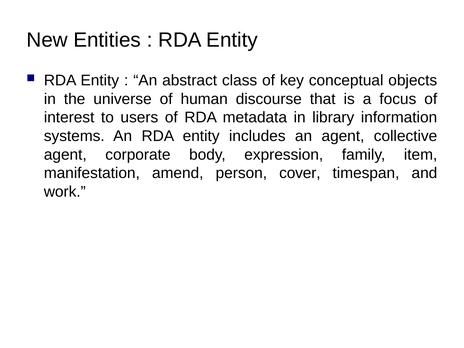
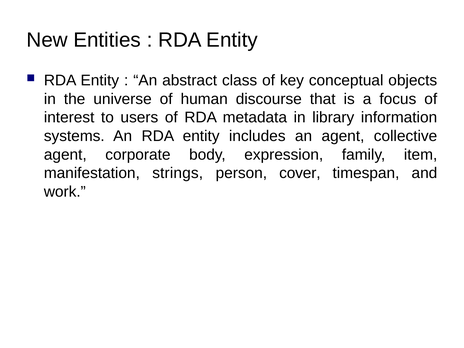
amend: amend -> strings
